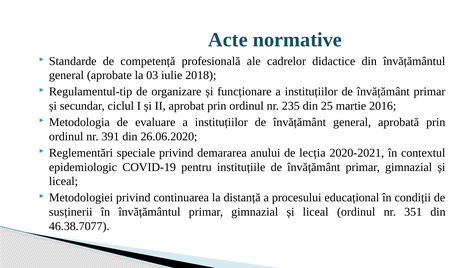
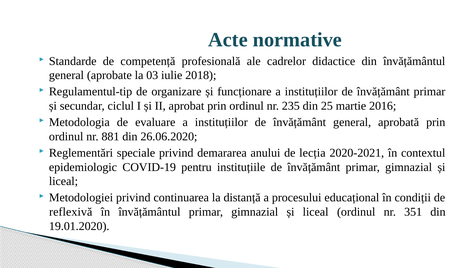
391: 391 -> 881
susținerii: susținerii -> reflexivă
46.38.7077: 46.38.7077 -> 19.01.2020
